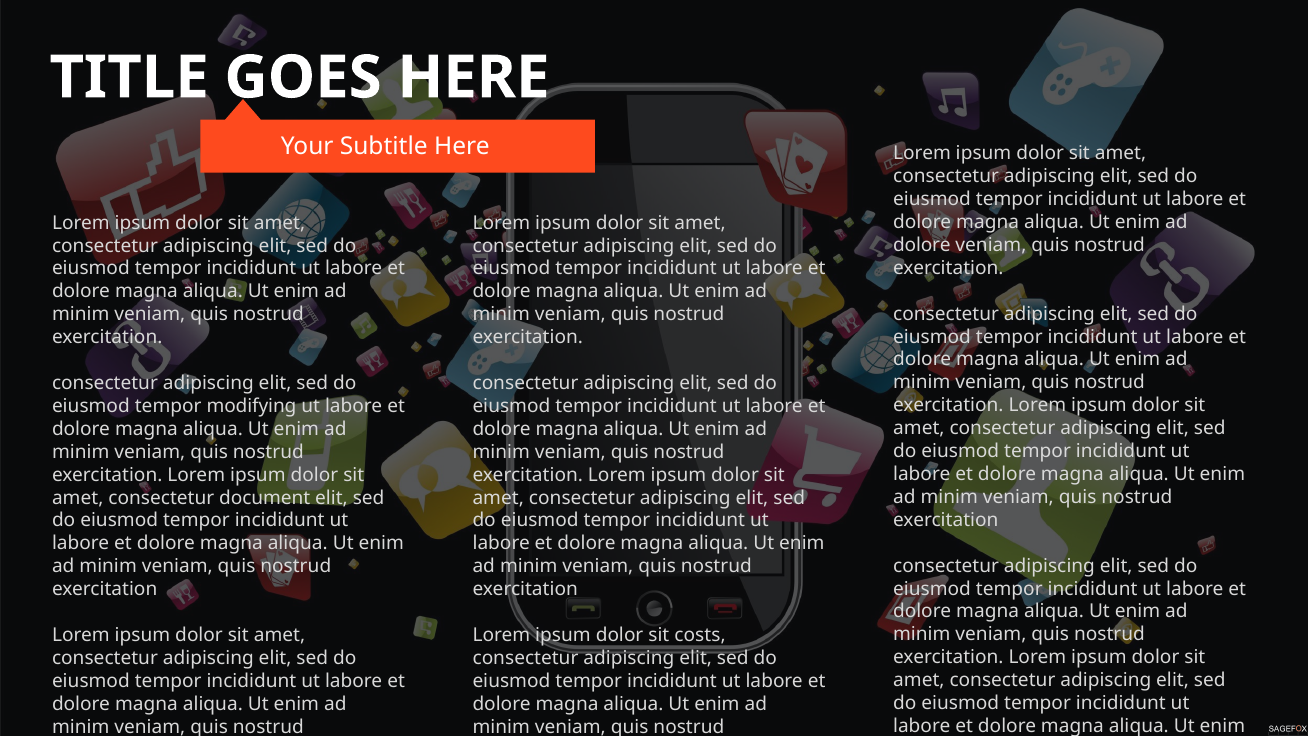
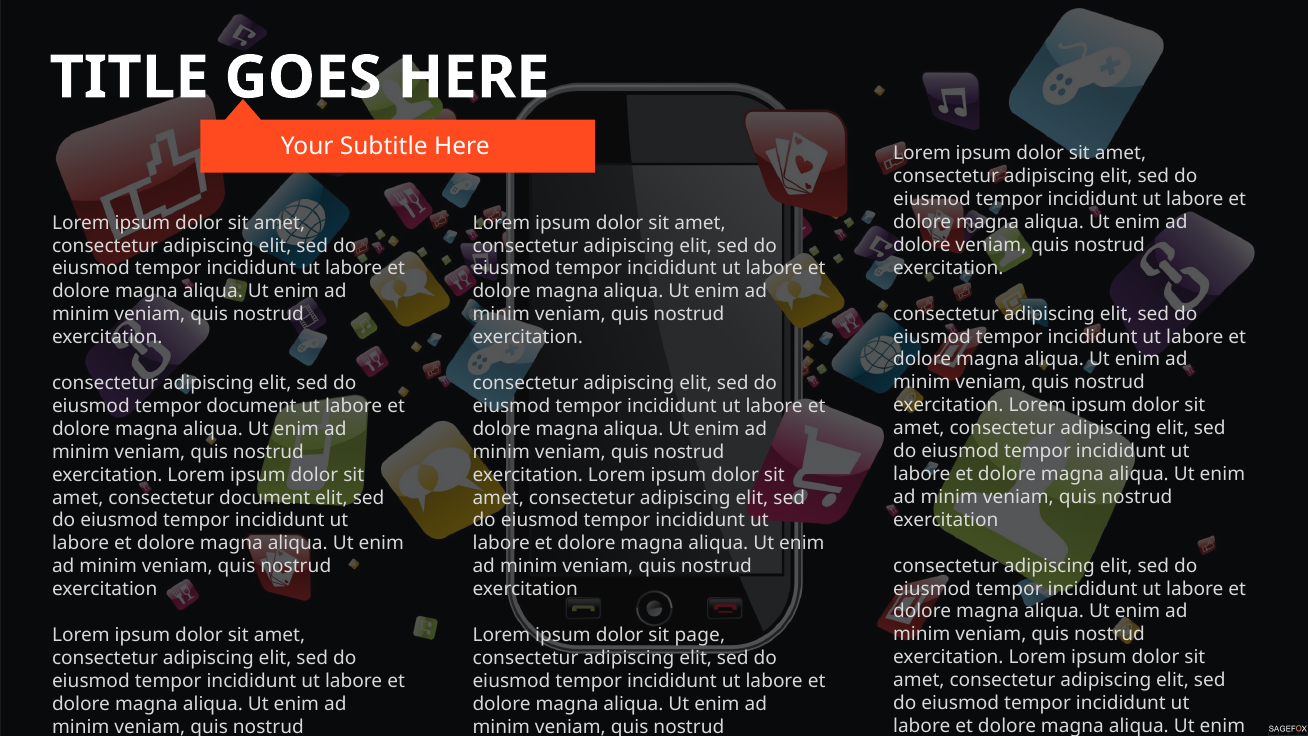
tempor modifying: modifying -> document
costs: costs -> page
